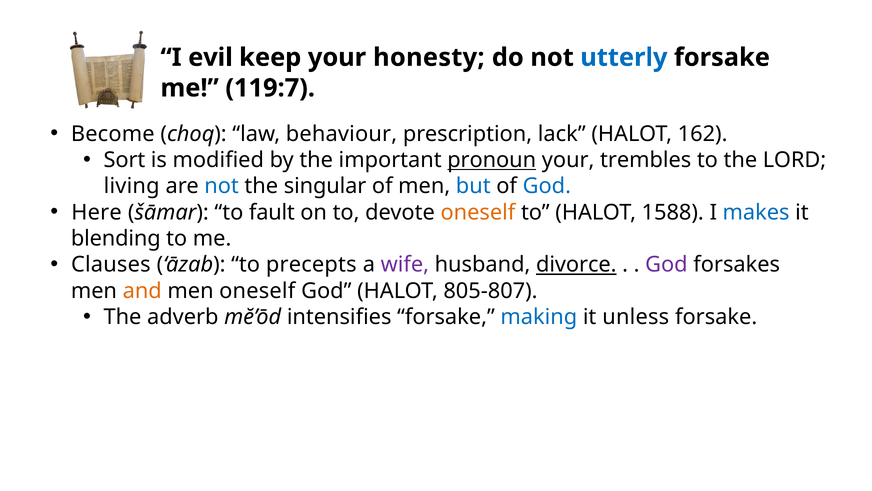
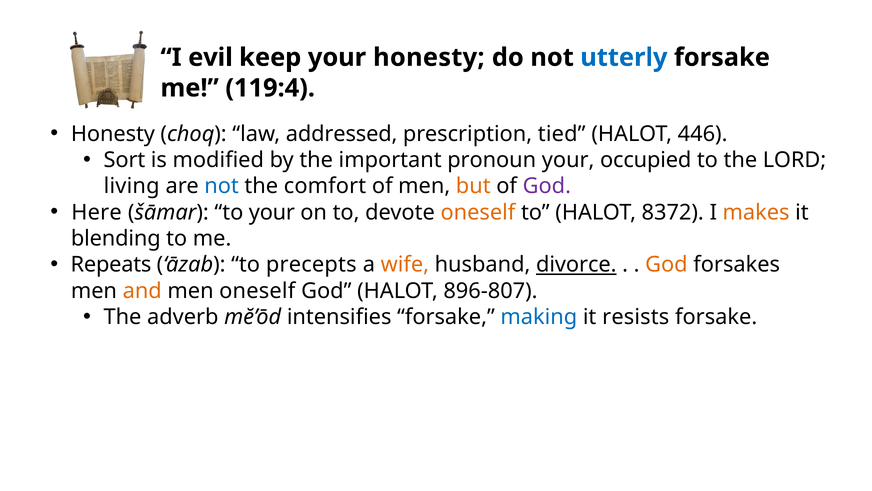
119:7: 119:7 -> 119:4
Become at (113, 134): Become -> Honesty
behaviour: behaviour -> addressed
lack: lack -> tied
162: 162 -> 446
pronoun underline: present -> none
trembles: trembles -> occupied
singular: singular -> comfort
but colour: blue -> orange
God at (547, 186) colour: blue -> purple
to fault: fault -> your
1588: 1588 -> 8372
makes colour: blue -> orange
Clauses: Clauses -> Repeats
wife colour: purple -> orange
God at (666, 264) colour: purple -> orange
805-807: 805-807 -> 896-807
unless: unless -> resists
